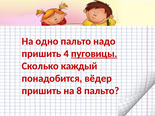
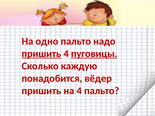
пришить at (41, 54) underline: none -> present
каждый: каждый -> каждую
на 8: 8 -> 4
